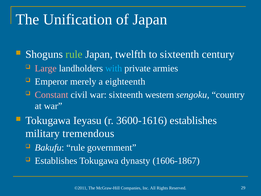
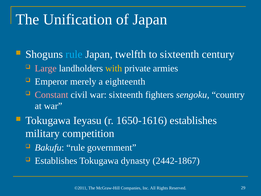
rule at (74, 54) colour: light green -> light blue
with colour: light blue -> yellow
western: western -> fighters
3600-1616: 3600-1616 -> 1650-1616
tremendous: tremendous -> competition
1606-1867: 1606-1867 -> 2442-1867
